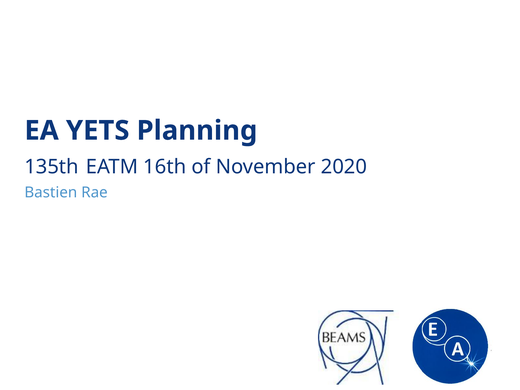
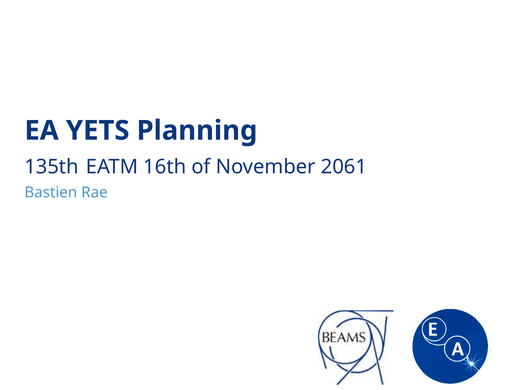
2020: 2020 -> 2061
